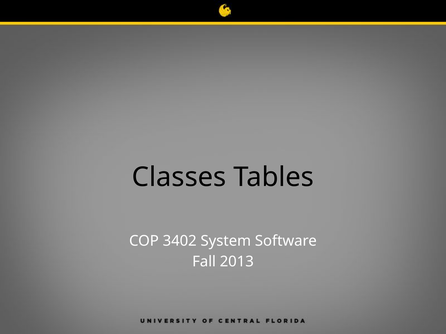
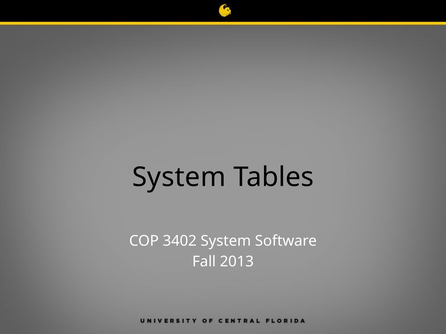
Classes at (179, 178): Classes -> System
